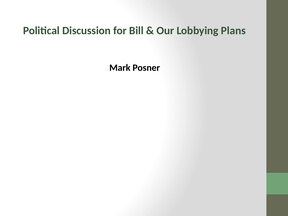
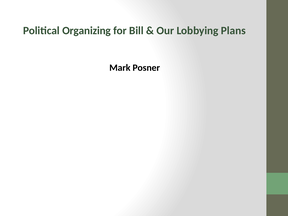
Discussion: Discussion -> Organizing
